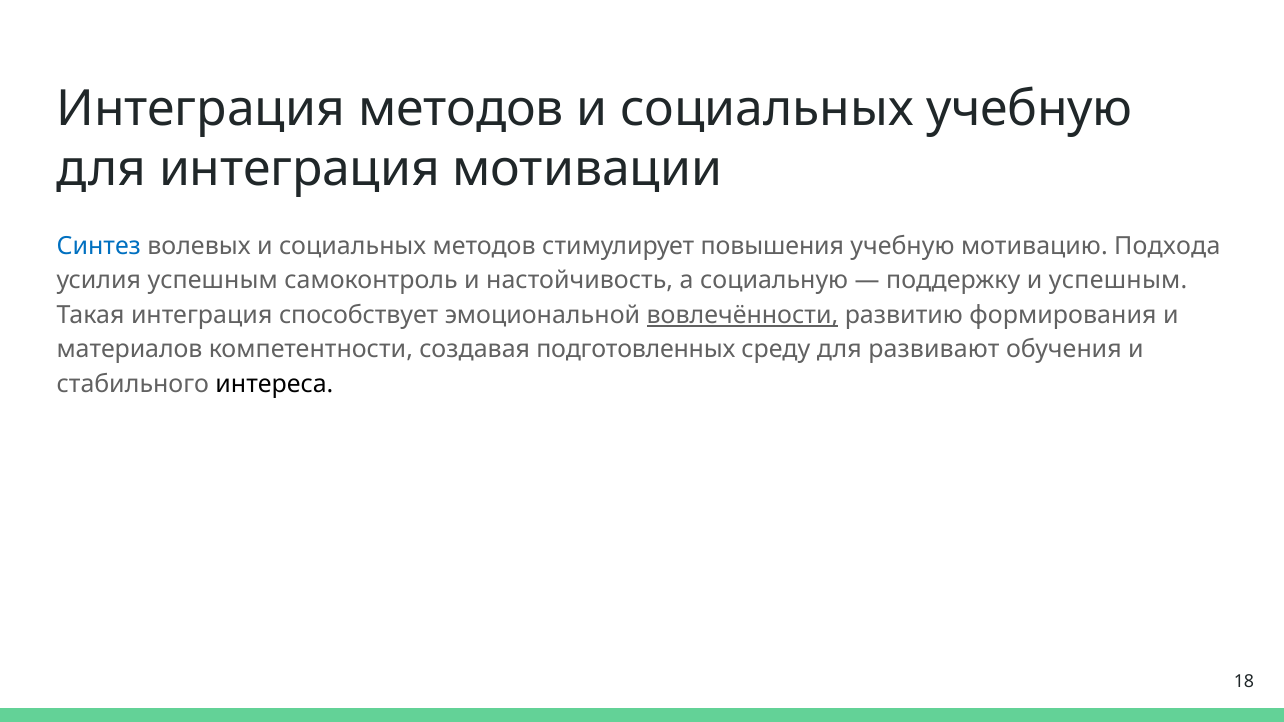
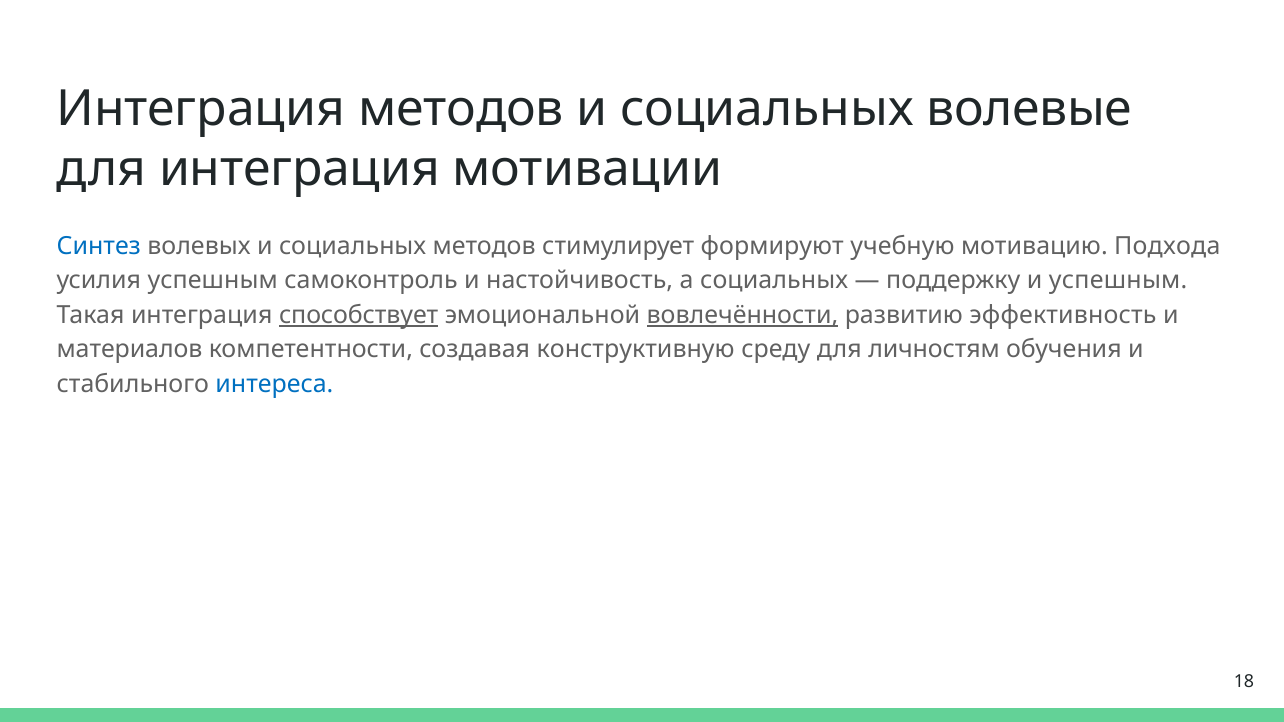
социальных учебную: учебную -> волевые
повышения: повышения -> формируют
а социальную: социальную -> социальных
способствует underline: none -> present
формирования: формирования -> эффективность
подготовленных: подготовленных -> конструктивную
развивают: развивают -> личностям
интереса colour: black -> blue
